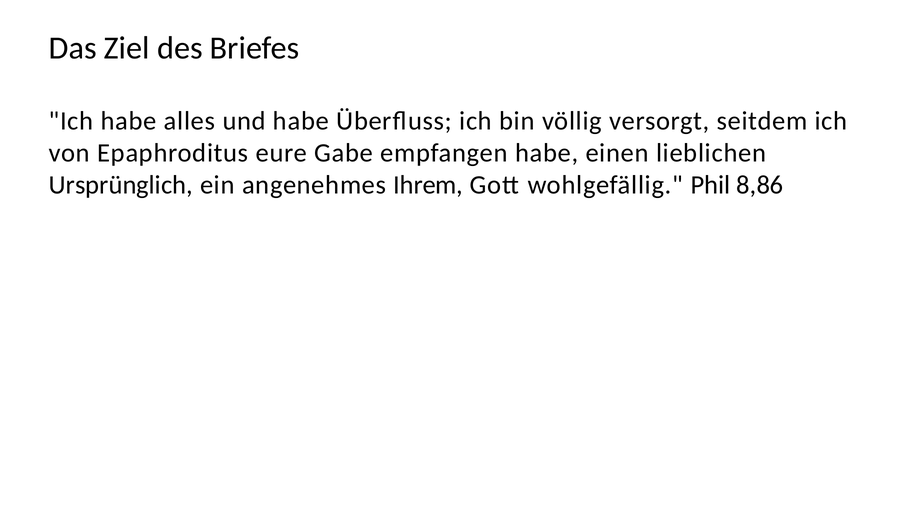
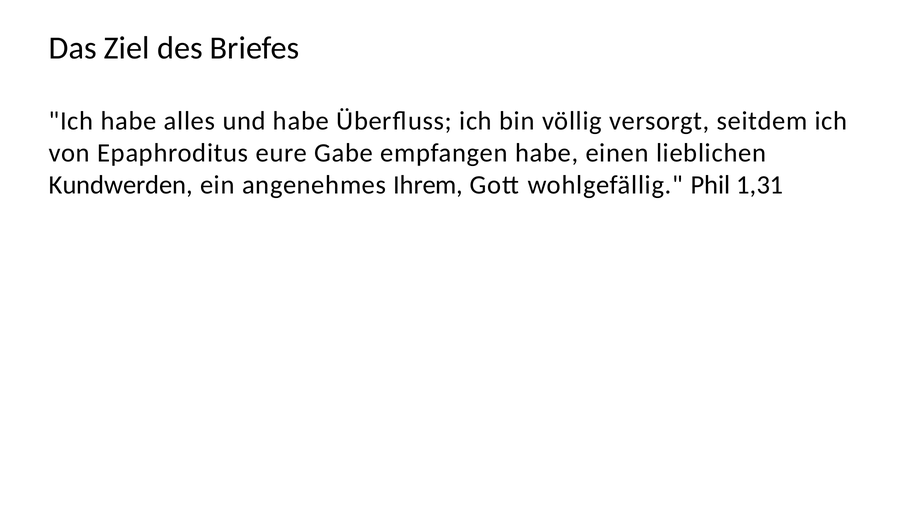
Ursprünglich: Ursprünglich -> Kundwerden
8,86: 8,86 -> 1,31
